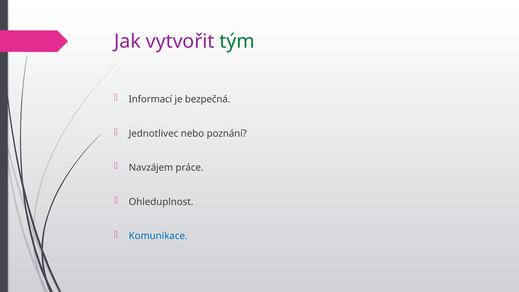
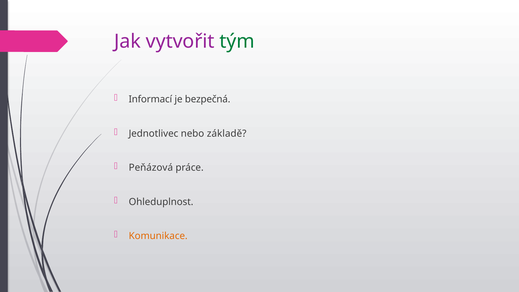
poznání: poznání -> základě
Navzájem: Navzájem -> Peňázová
Komunikace colour: blue -> orange
